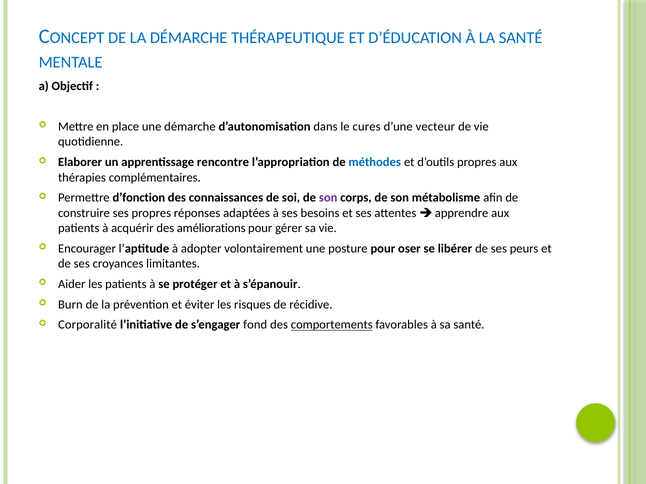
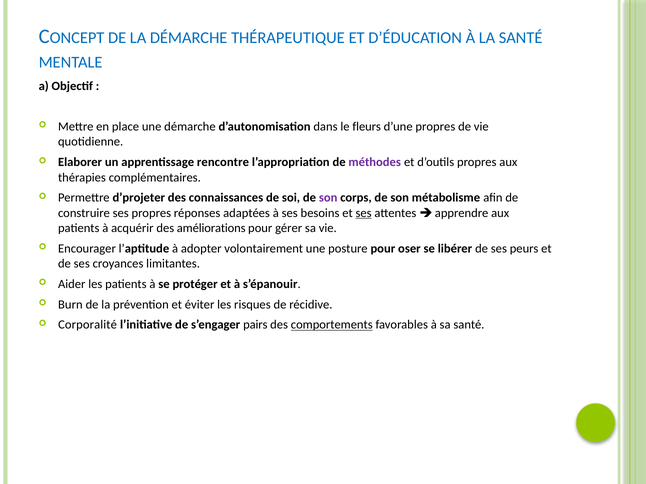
cures: cures -> fleurs
d’une vecteur: vecteur -> propres
méthodes colour: blue -> purple
d’fonction: d’fonction -> d’projeter
ses at (364, 213) underline: none -> present
fond: fond -> pairs
